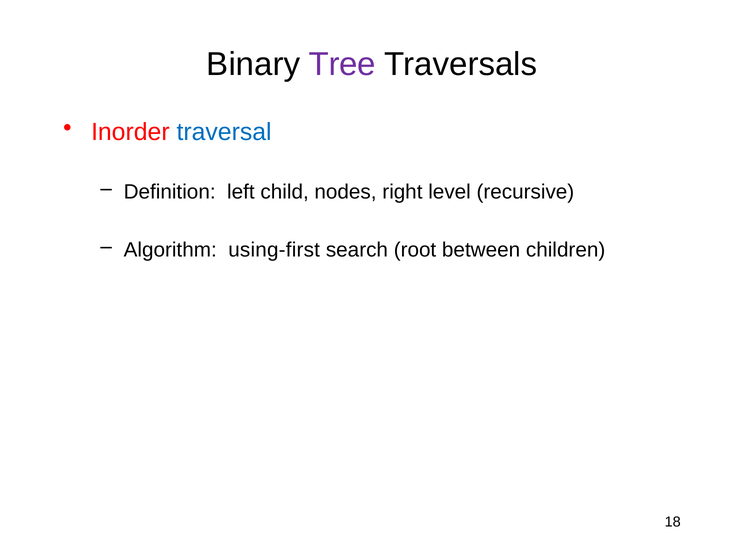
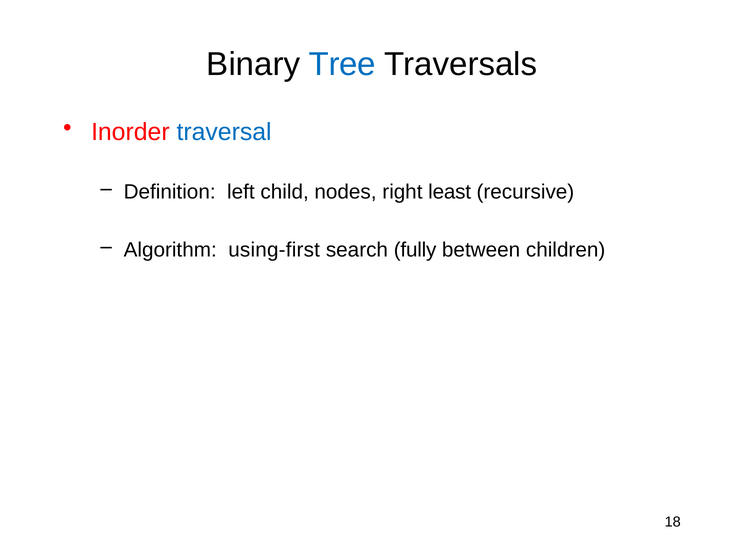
Tree colour: purple -> blue
level: level -> least
root: root -> fully
